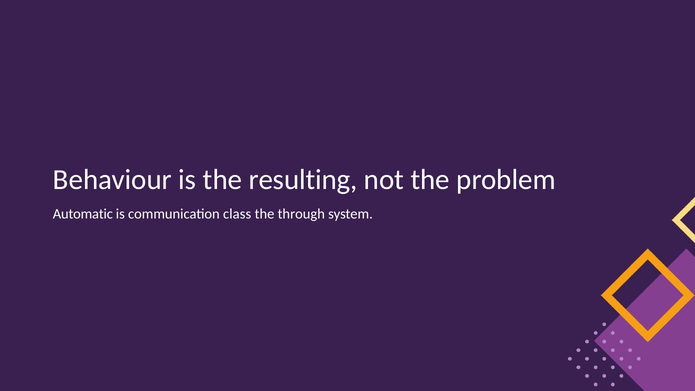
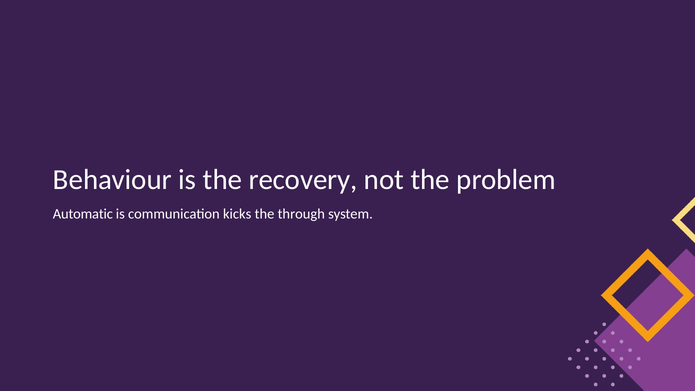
resulting: resulting -> recovery
class: class -> kicks
